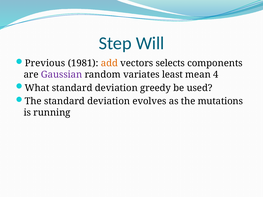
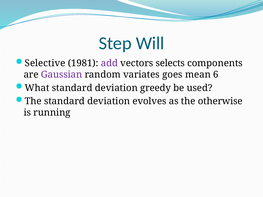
Previous: Previous -> Selective
add colour: orange -> purple
least: least -> goes
4: 4 -> 6
mutations: mutations -> otherwise
